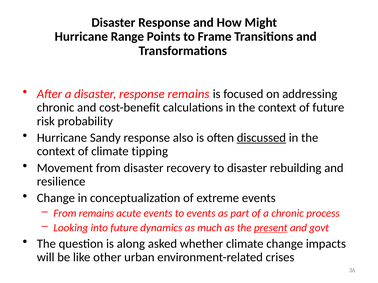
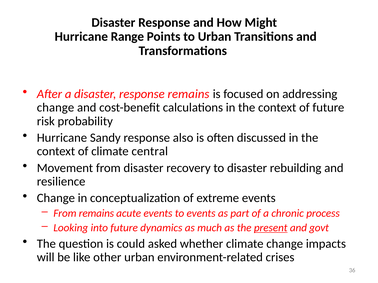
to Frame: Frame -> Urban
chronic at (56, 108): chronic -> change
discussed underline: present -> none
tipping: tipping -> central
along: along -> could
